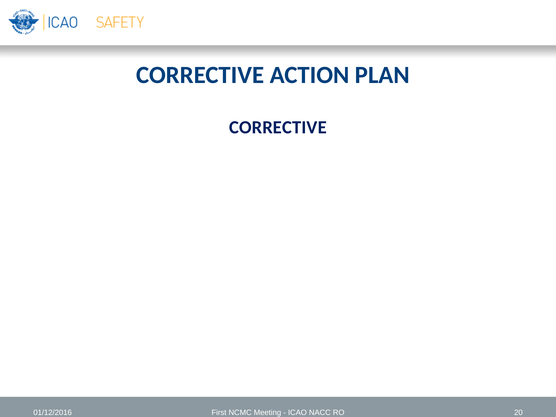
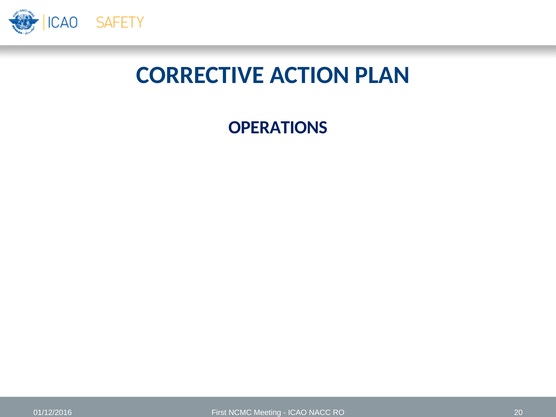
CORRECTIVE at (278, 127): CORRECTIVE -> OPERATIONS
